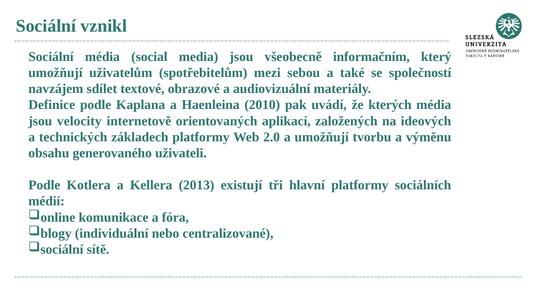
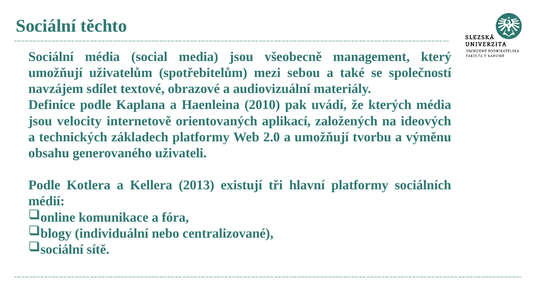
vznikl: vznikl -> těchto
informačním: informačním -> management
